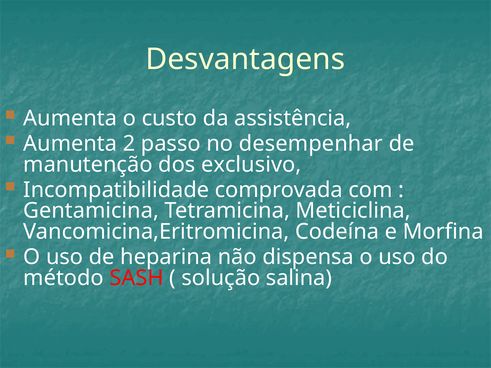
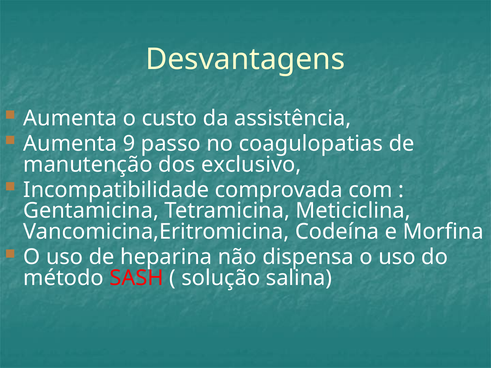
2: 2 -> 9
desempenhar: desempenhar -> coagulopatias
